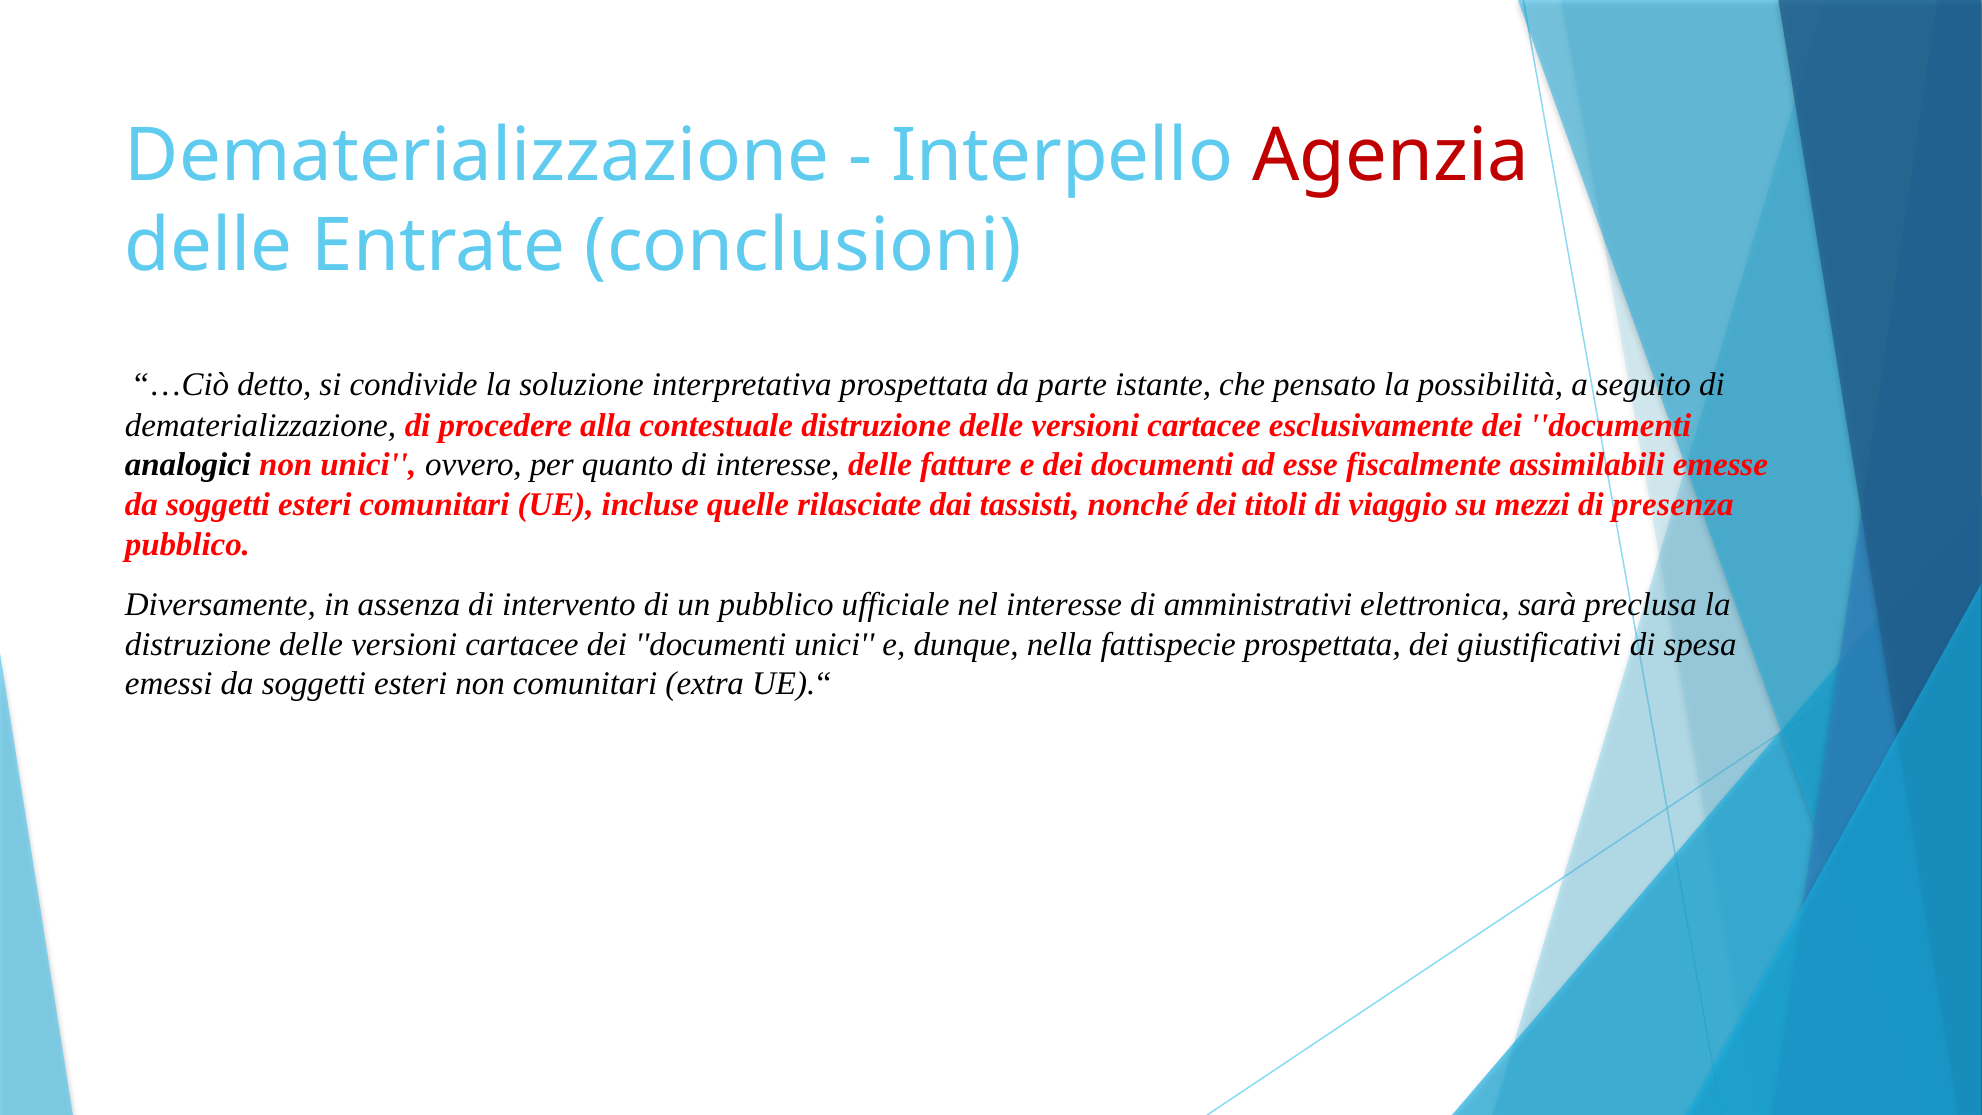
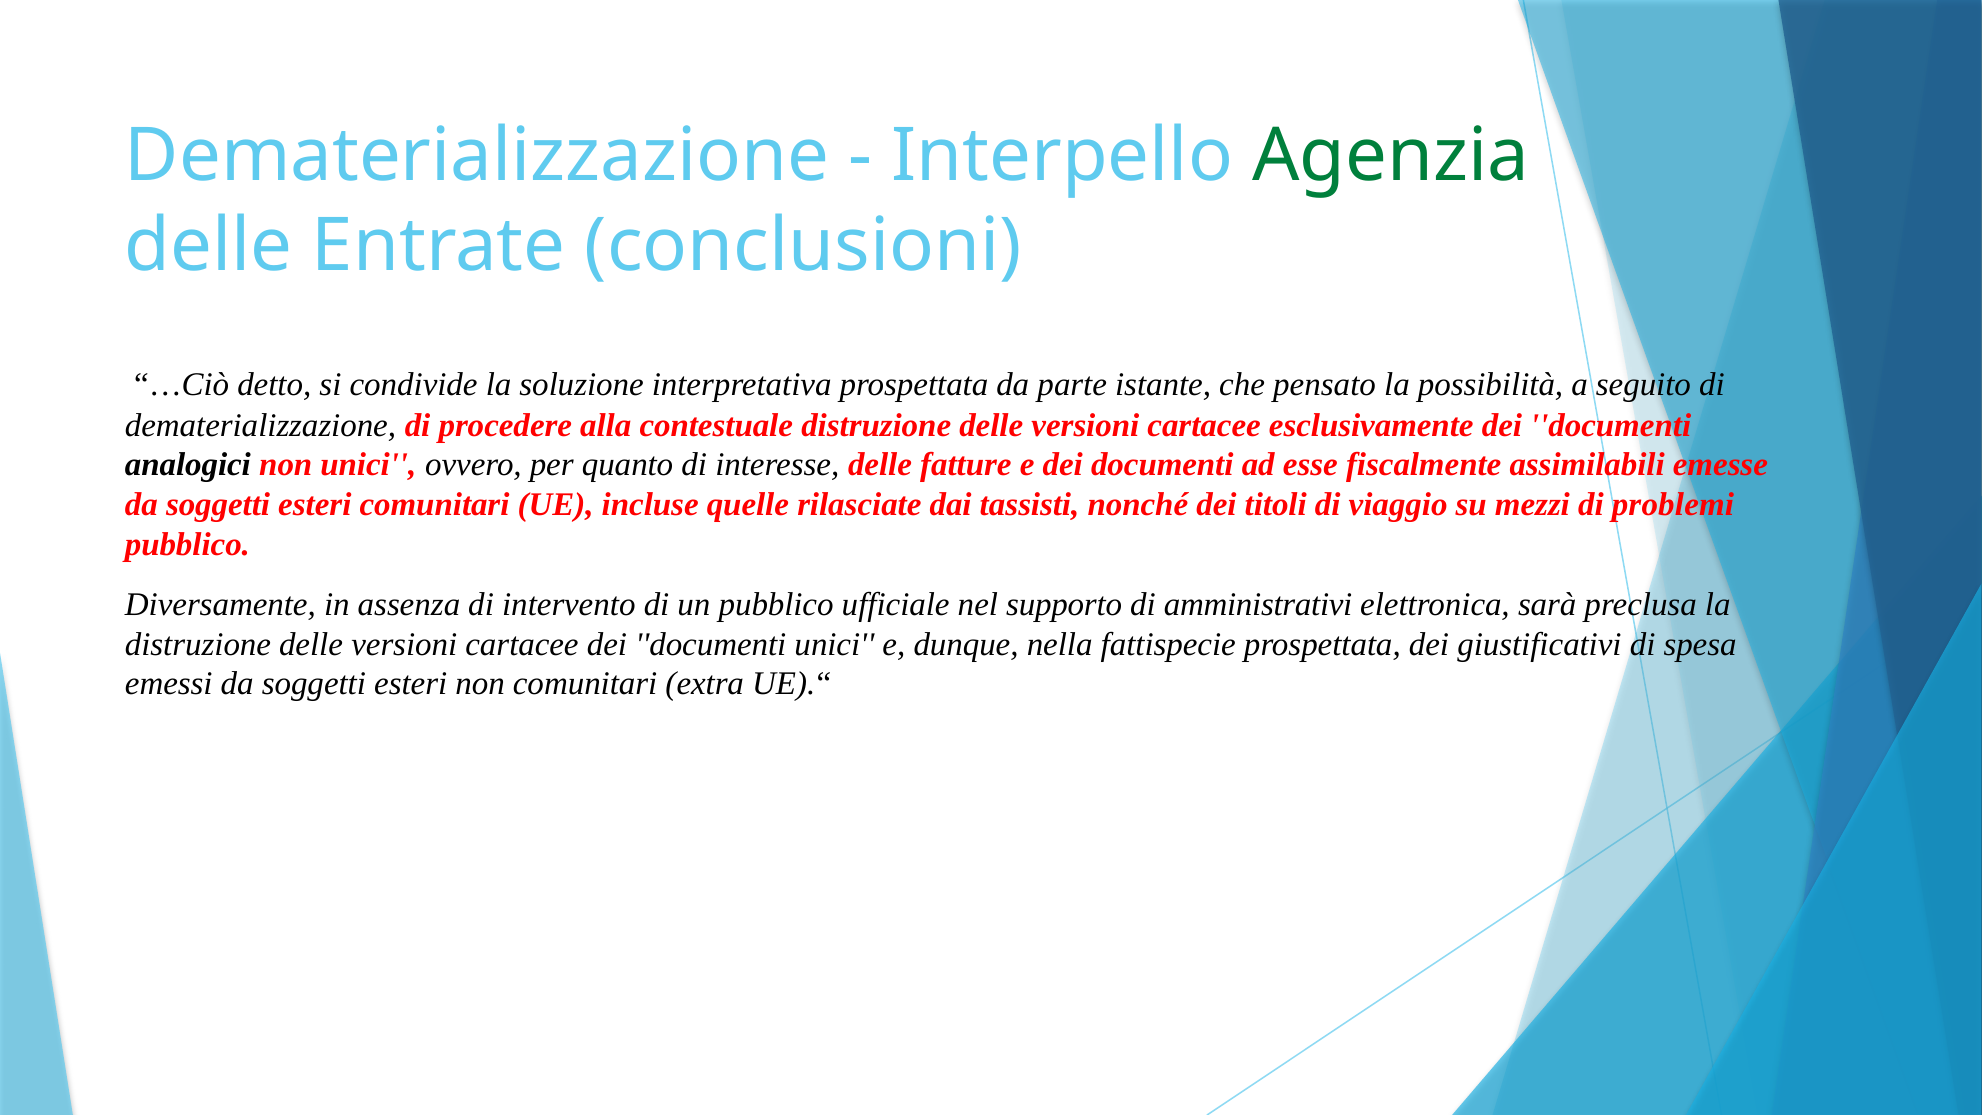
Agenzia colour: red -> green
presenza: presenza -> problemi
nel interesse: interesse -> supporto
